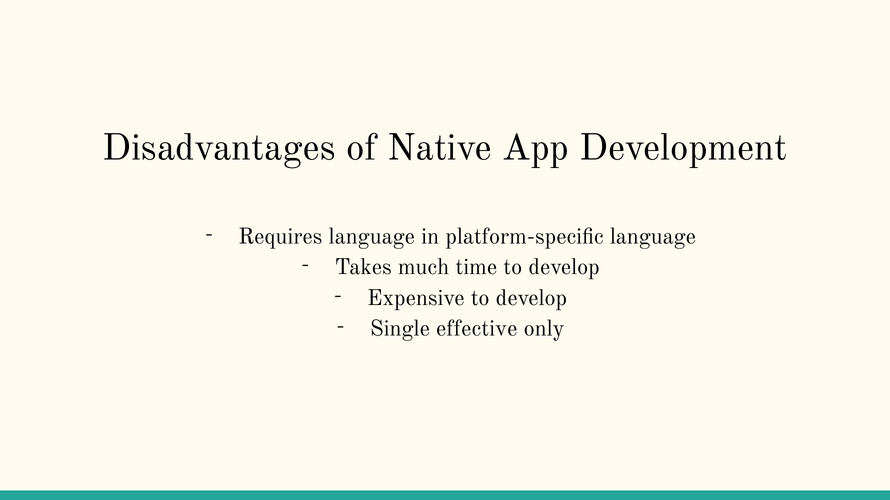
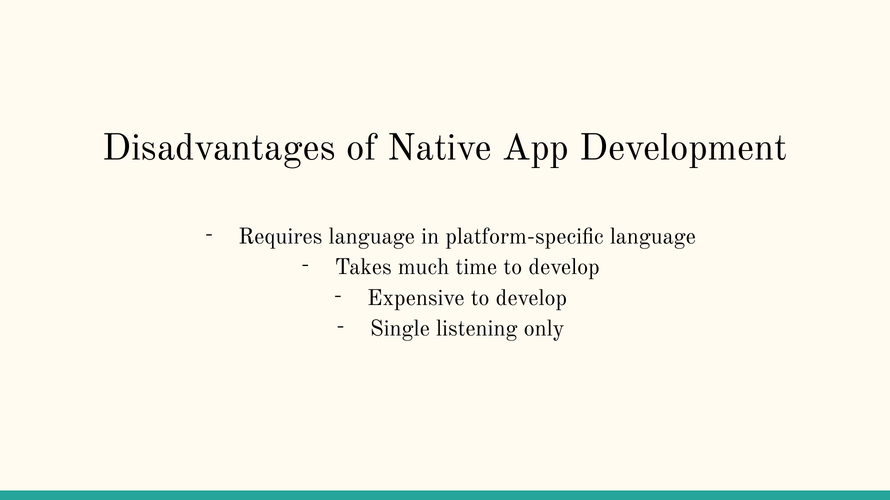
effective: effective -> listening
